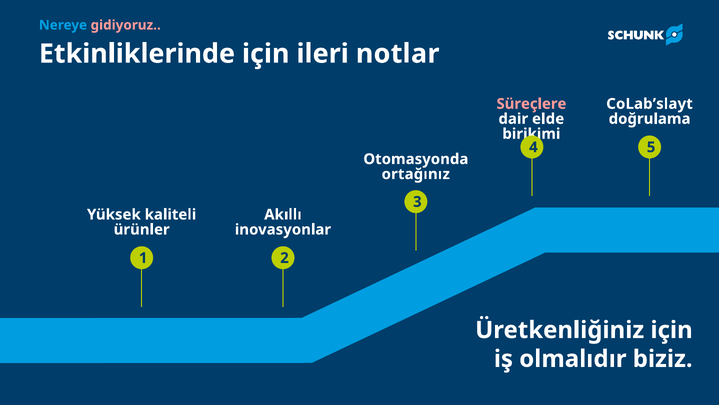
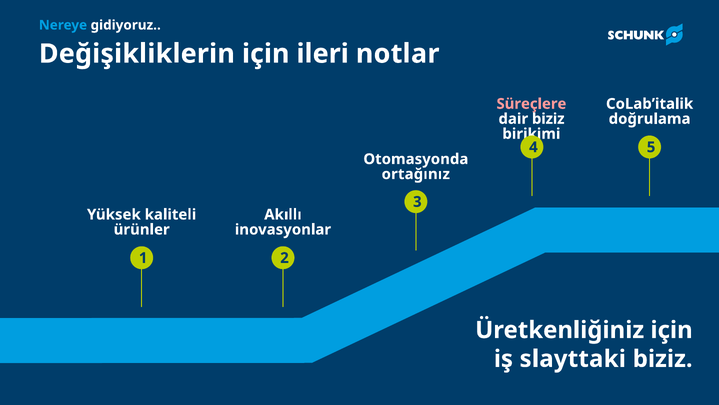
gidiyoruz colour: pink -> white
Etkinliklerinde: Etkinliklerinde -> Değişikliklerin
CoLab’slayt: CoLab’slayt -> CoLab’italik
dair elde: elde -> biziz
olmalıdır: olmalıdır -> slayttaki
